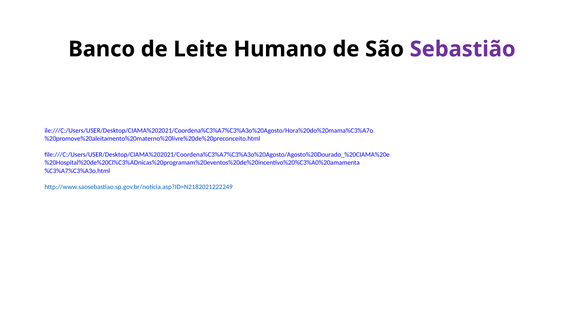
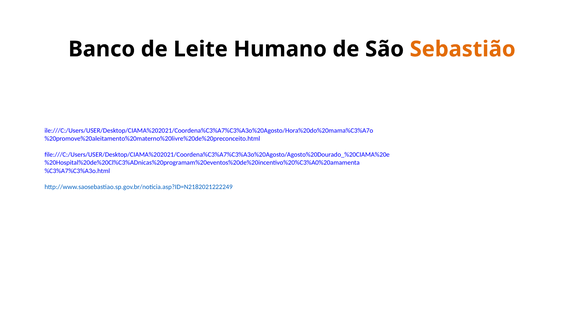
Sebastião colour: purple -> orange
